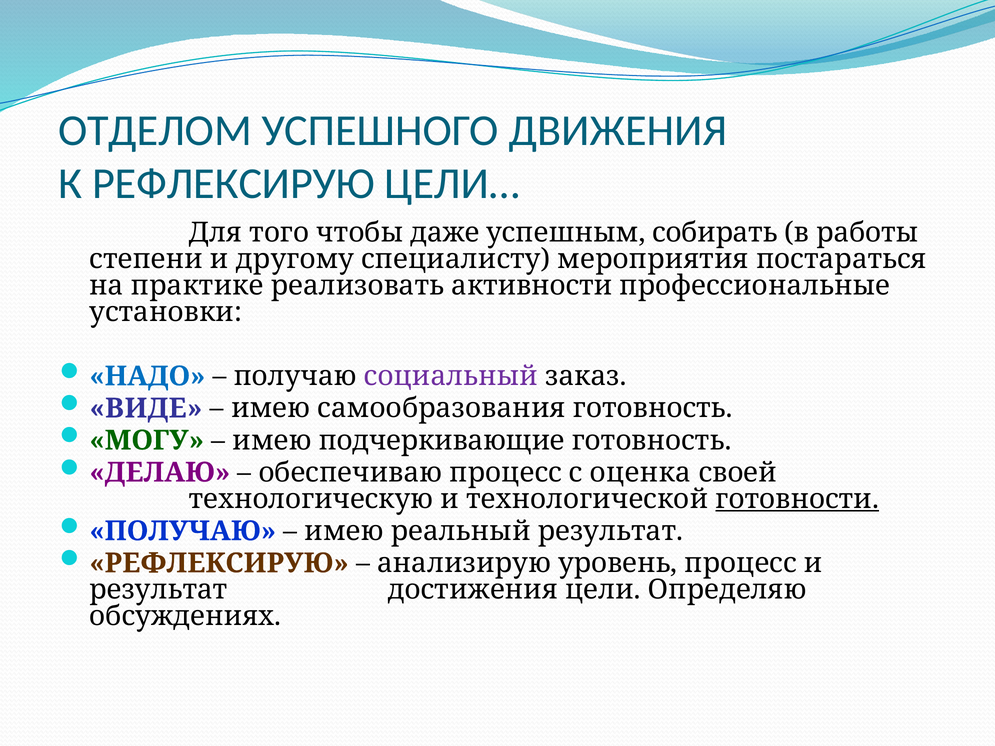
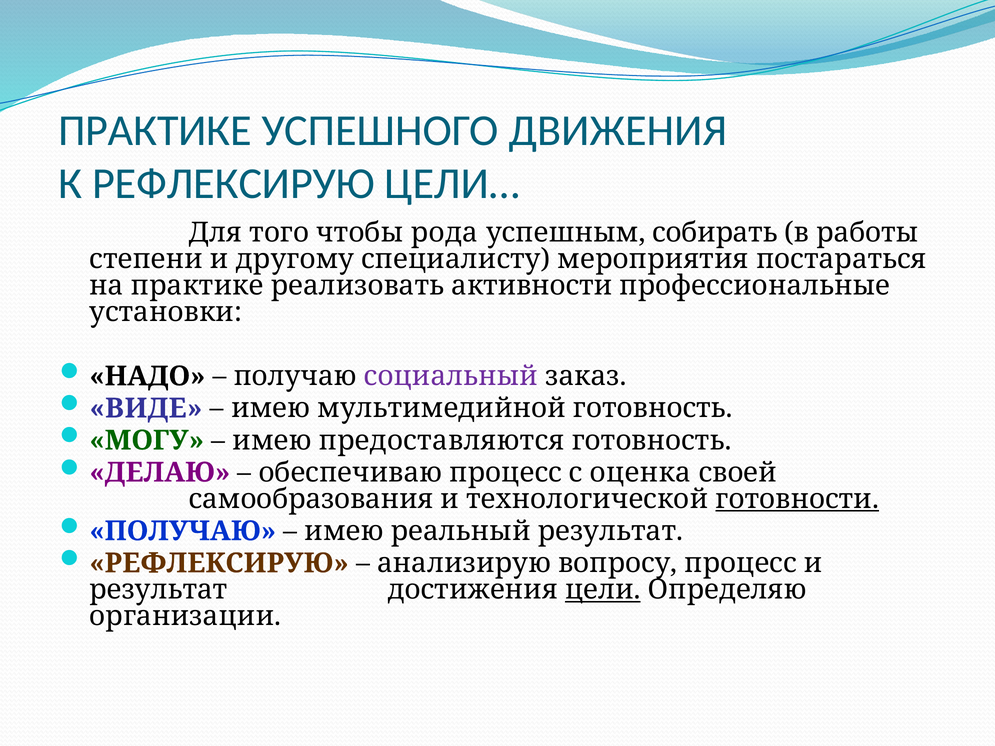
ОТДЕЛОМ at (155, 131): ОТДЕЛОМ -> ПРАКТИКЕ
даже: даже -> рода
НАДО colour: blue -> black
самообразования: самообразования -> мультимедийной
подчеркивающие: подчеркивающие -> предоставляются
технологическую: технологическую -> самообразования
уровень: уровень -> вопросу
цели underline: none -> present
обсуждениях: обсуждениях -> организации
